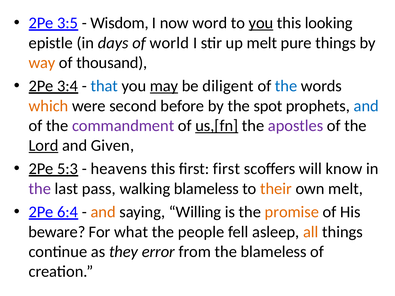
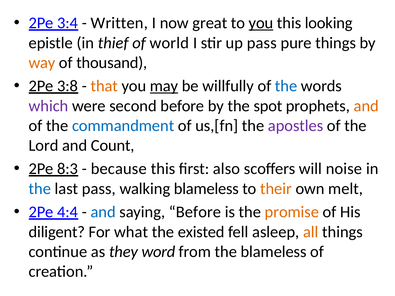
3:5: 3:5 -> 3:4
Wisdom: Wisdom -> Written
word: word -> great
days: days -> thief
up melt: melt -> pass
3:4: 3:4 -> 3:8
that colour: blue -> orange
diligent: diligent -> willfully
which colour: orange -> purple
and at (366, 106) colour: blue -> orange
commandment colour: purple -> blue
us,[fn underline: present -> none
Lord underline: present -> none
Given: Given -> Count
5:3: 5:3 -> 8:3
heavens: heavens -> because
first first: first -> also
know: know -> noise
the at (40, 189) colour: purple -> blue
6:4: 6:4 -> 4:4
and at (103, 212) colour: orange -> blue
saying Willing: Willing -> Before
beware: beware -> diligent
people: people -> existed
error: error -> word
